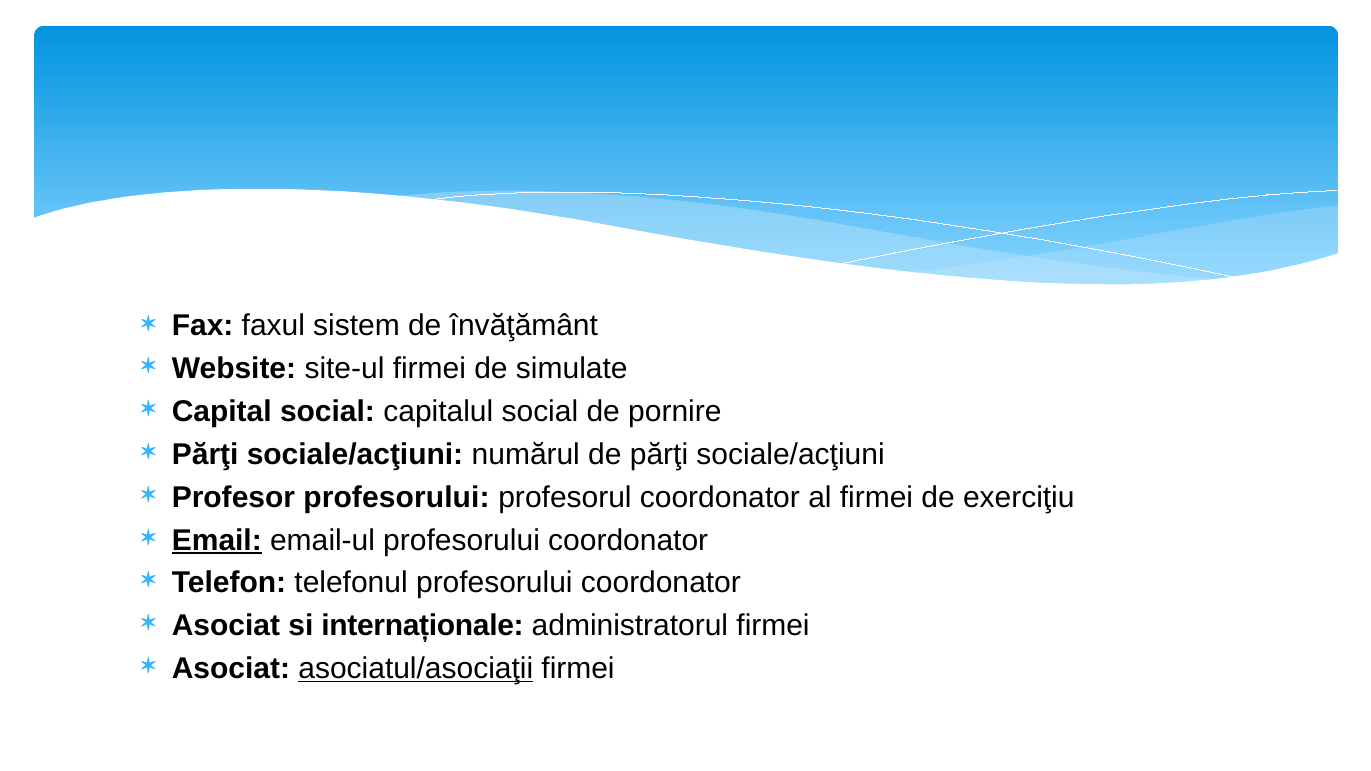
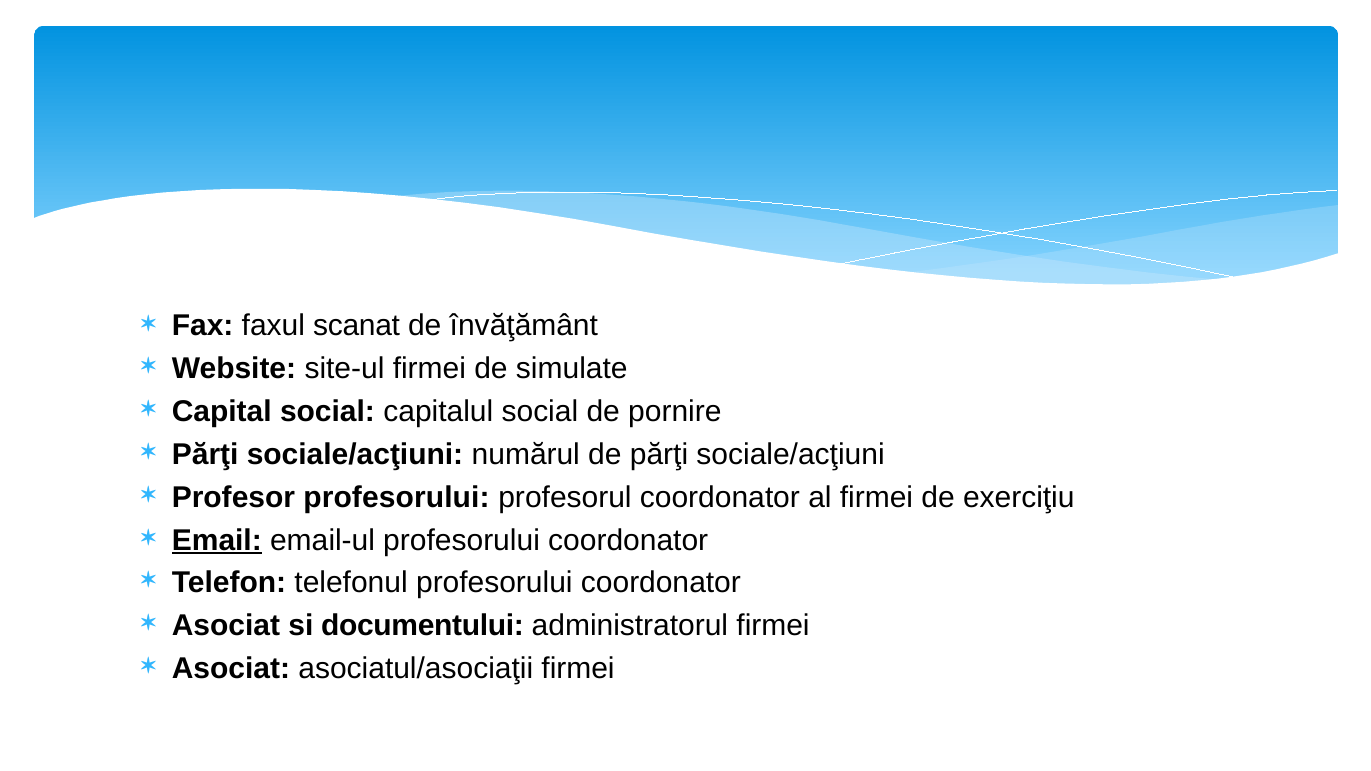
sistem: sistem -> scanat
internaționale: internaționale -> documentului
asociatul/asociaţii underline: present -> none
